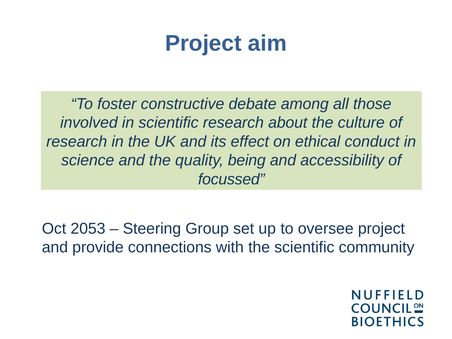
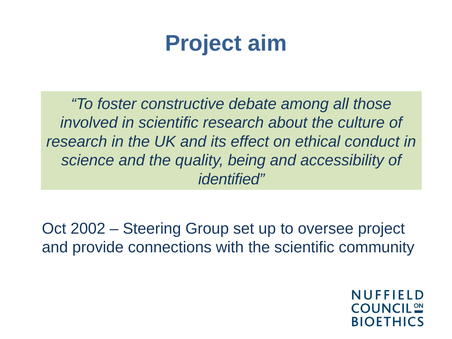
focussed: focussed -> identified
2053: 2053 -> 2002
